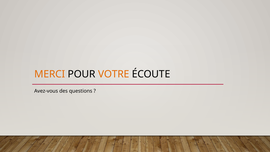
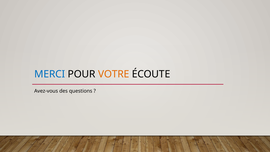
MERCI colour: orange -> blue
